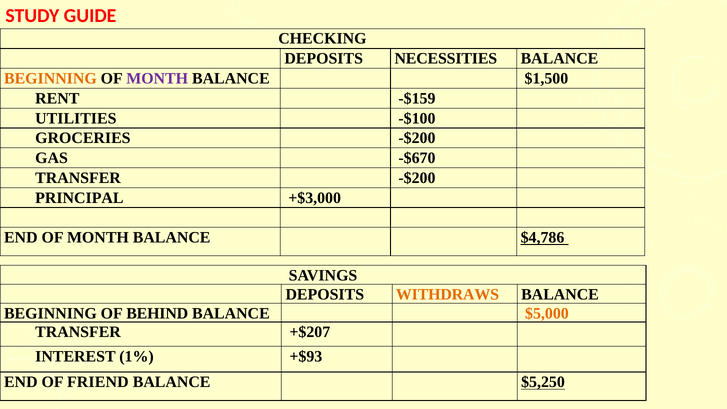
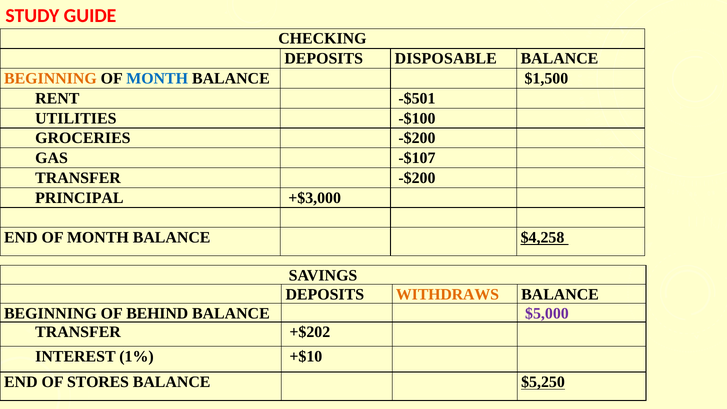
NECESSITIES: NECESSITIES -> DISPOSABLE
MONTH at (157, 78) colour: purple -> blue
-$159: -$159 -> -$501
-$670: -$670 -> -$107
$4,786: $4,786 -> $4,258
$5,000 colour: orange -> purple
+$207: +$207 -> +$202
+$93: +$93 -> +$10
FRIEND: FRIEND -> STORES
